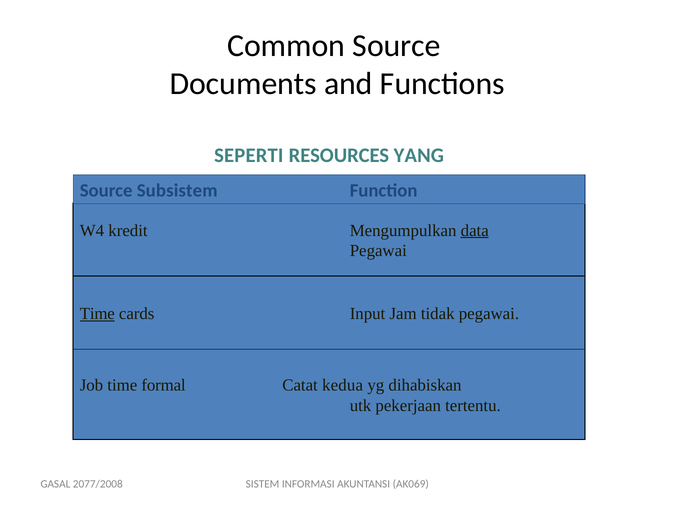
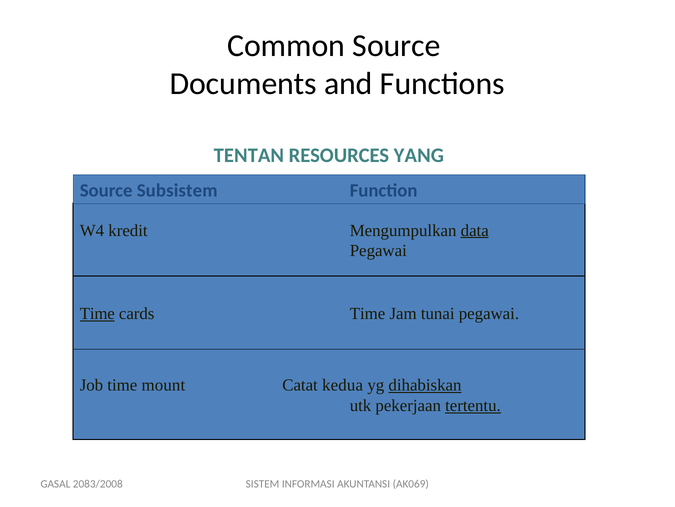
SEPERTI: SEPERTI -> TENTAN
cards Input: Input -> Time
tidak: tidak -> tunai
formal: formal -> mount
dihabiskan underline: none -> present
tertentu underline: none -> present
2077/2008: 2077/2008 -> 2083/2008
